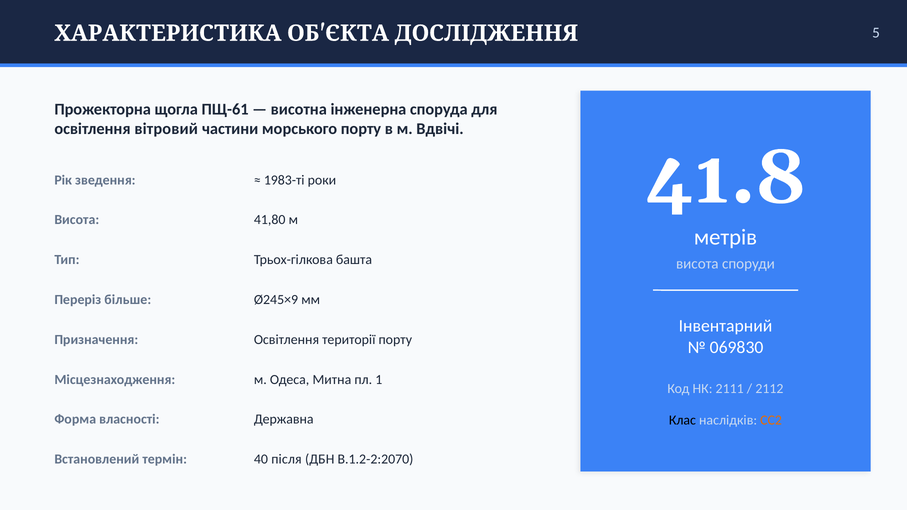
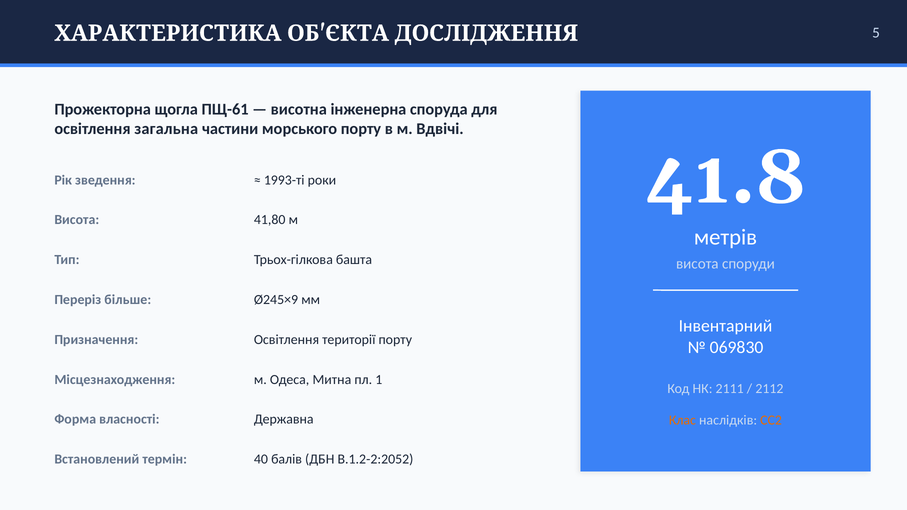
вітровий: вітровий -> загальна
1983-ті: 1983-ті -> 1993-ті
Клас colour: black -> orange
після: після -> балів
В.1.2-2:2070: В.1.2-2:2070 -> В.1.2-2:2052
